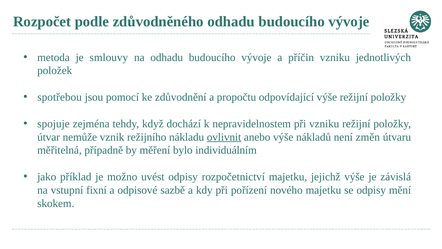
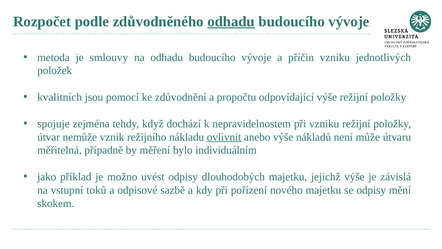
odhadu at (231, 21) underline: none -> present
spotřebou: spotřebou -> kvalitních
změn: změn -> může
rozpočetnictví: rozpočetnictví -> dlouhodobých
fixní: fixní -> toků
